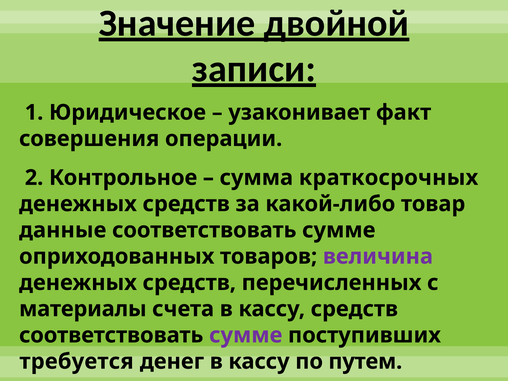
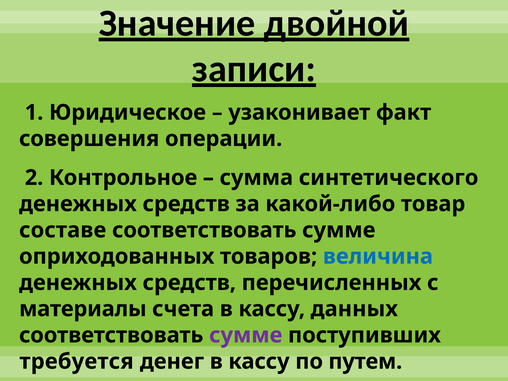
краткосрочных: краткосрочных -> синтетического
данные: данные -> составе
величина colour: purple -> blue
кассу средств: средств -> данных
